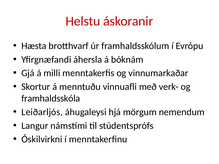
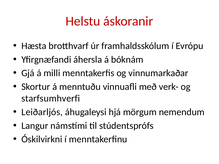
framhaldsskóla: framhaldsskóla -> starfsumhverfi
